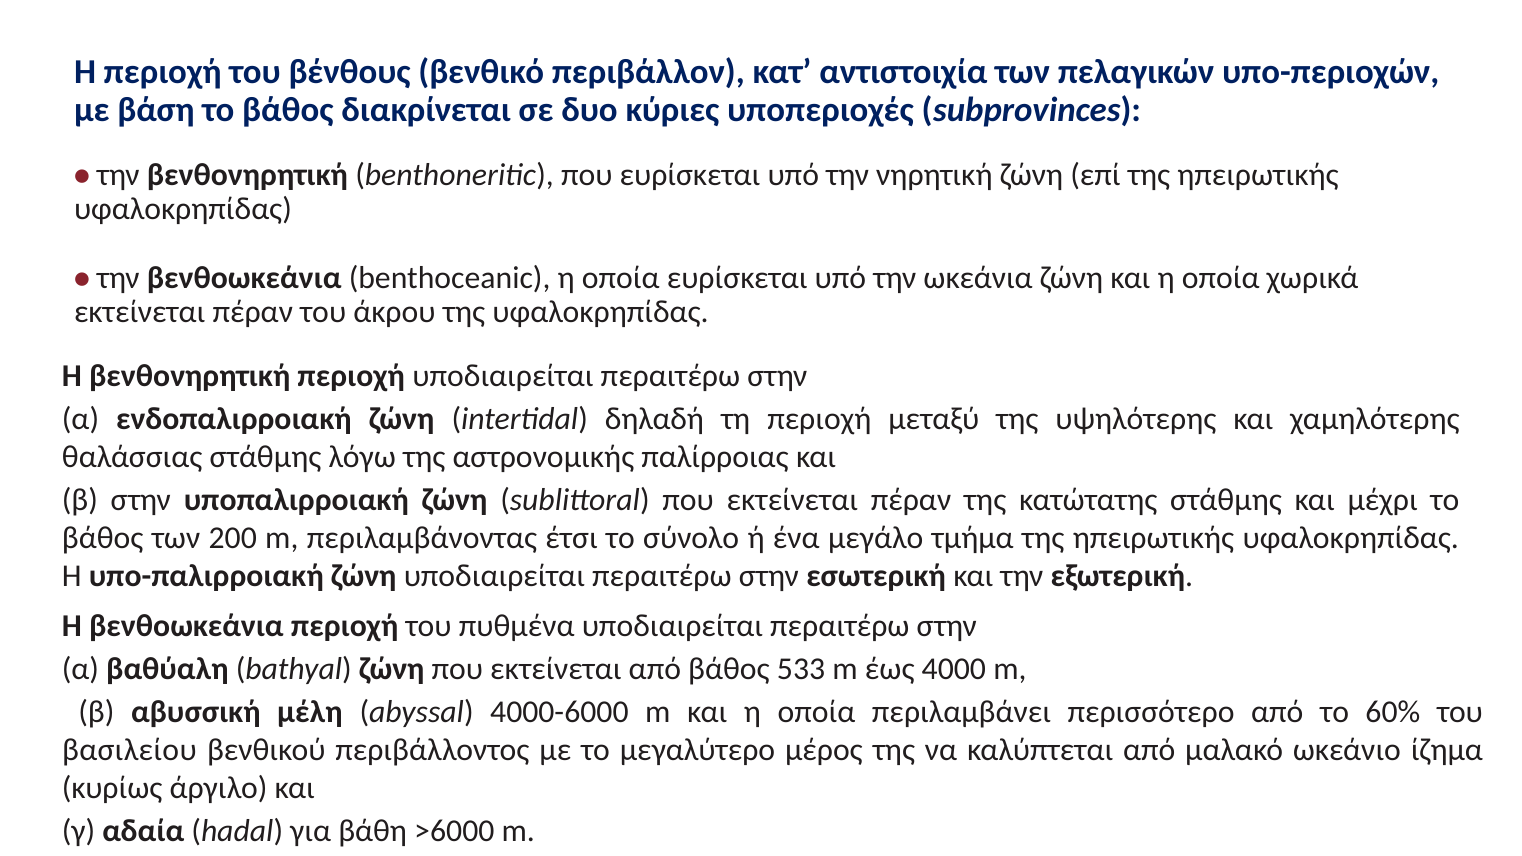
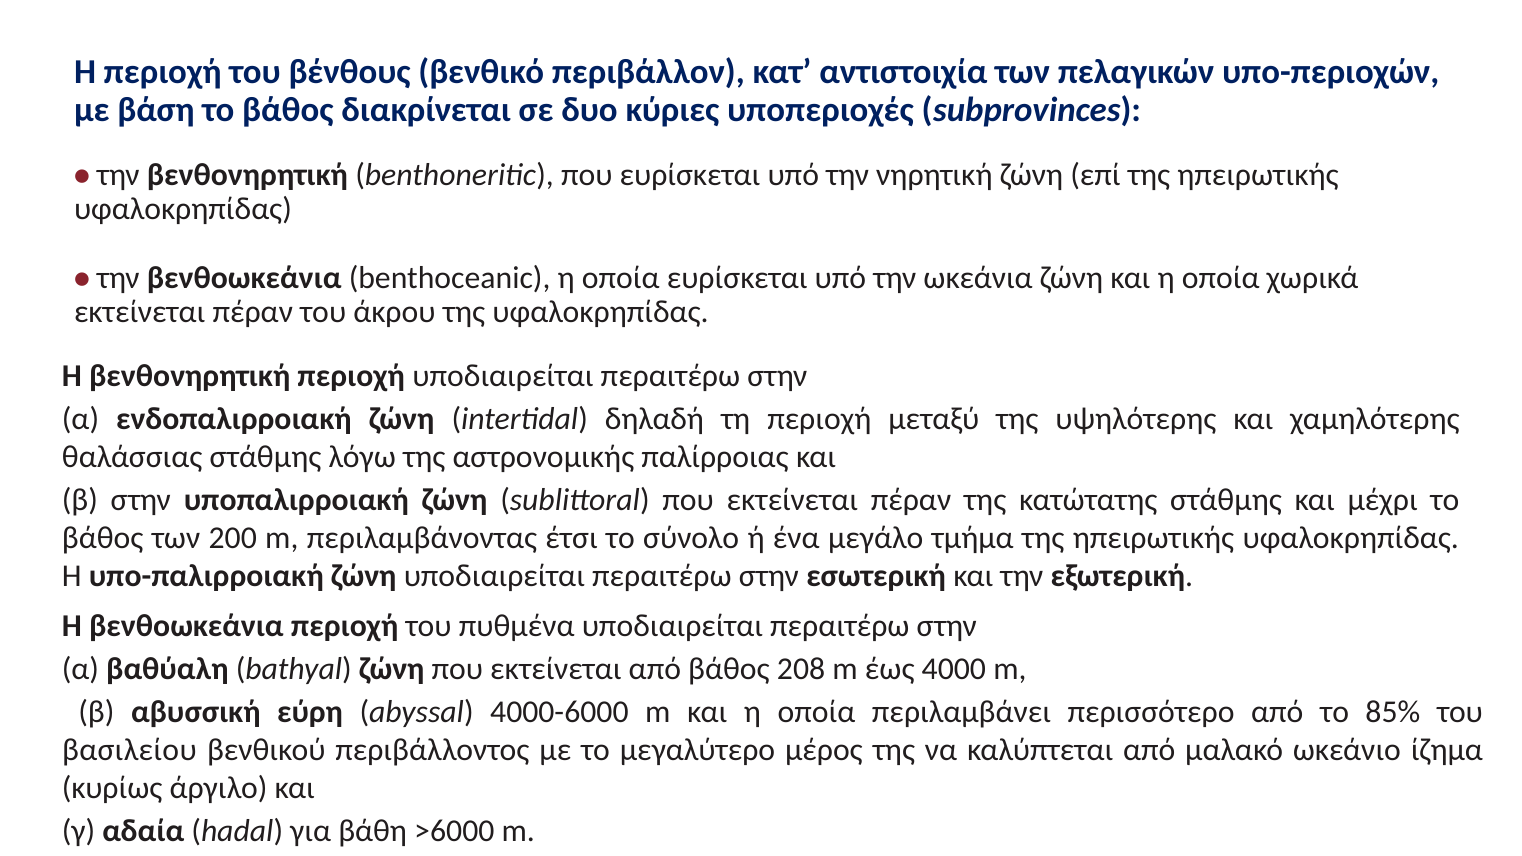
533: 533 -> 208
μέλη: μέλη -> εύρη
60%: 60% -> 85%
